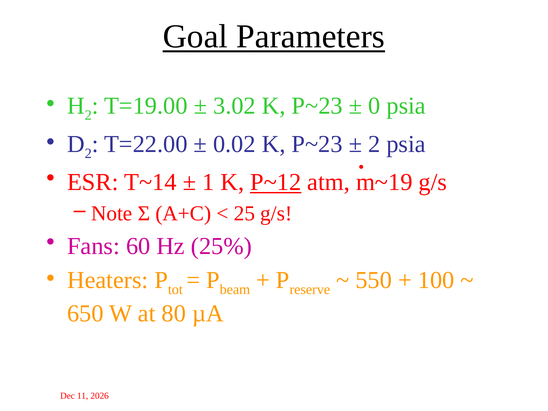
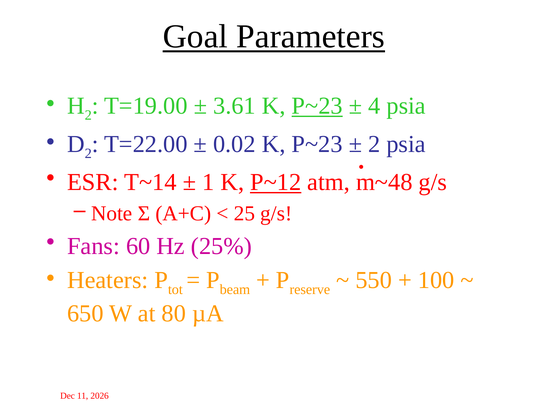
3.02: 3.02 -> 3.61
P~23 at (317, 106) underline: none -> present
0: 0 -> 4
m~19: m~19 -> m~48
